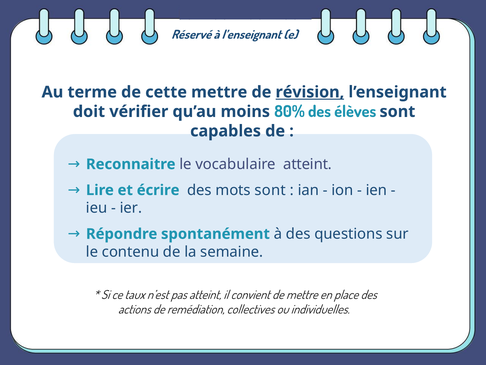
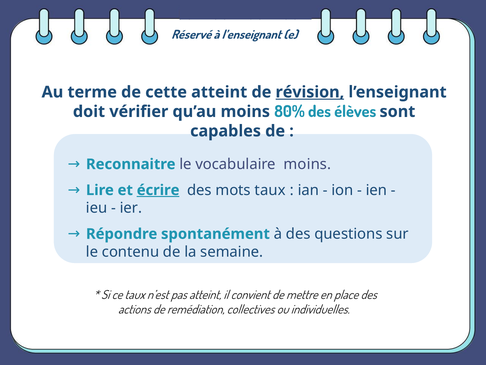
cette mettre: mettre -> atteint
vocabulaire atteint: atteint -> moins
écrire underline: none -> present
mots sont: sont -> taux
